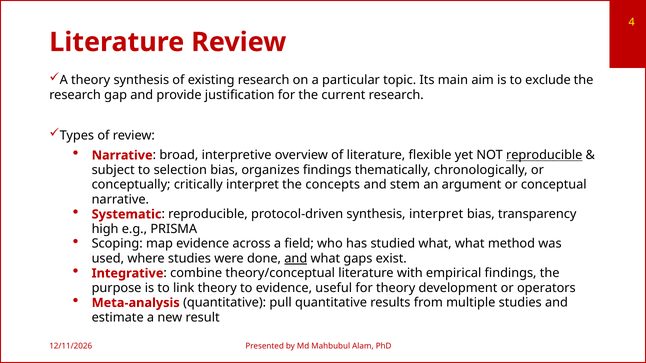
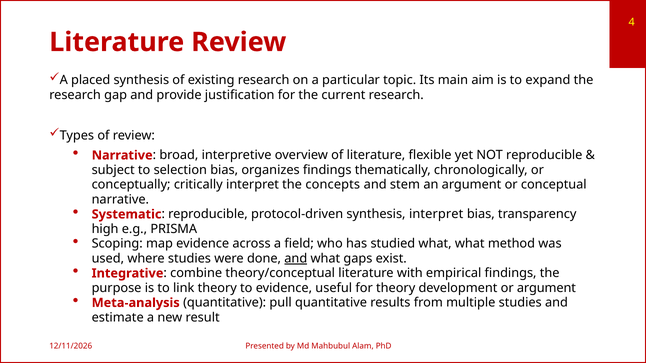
A theory: theory -> placed
exclude: exclude -> expand
reproducible at (544, 155) underline: present -> none
or operators: operators -> argument
